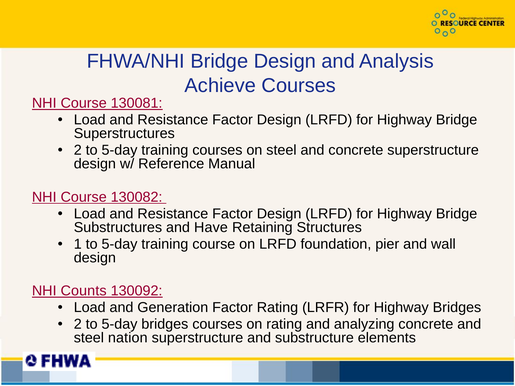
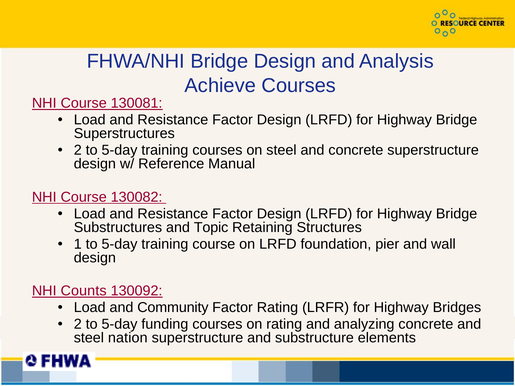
Have: Have -> Topic
Generation: Generation -> Community
5-day bridges: bridges -> funding
